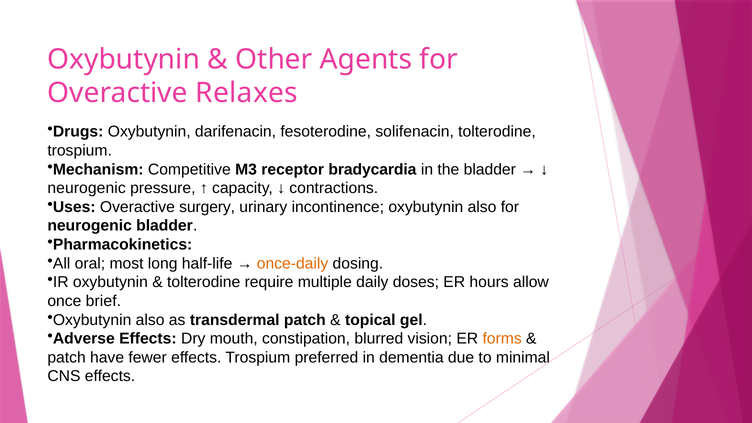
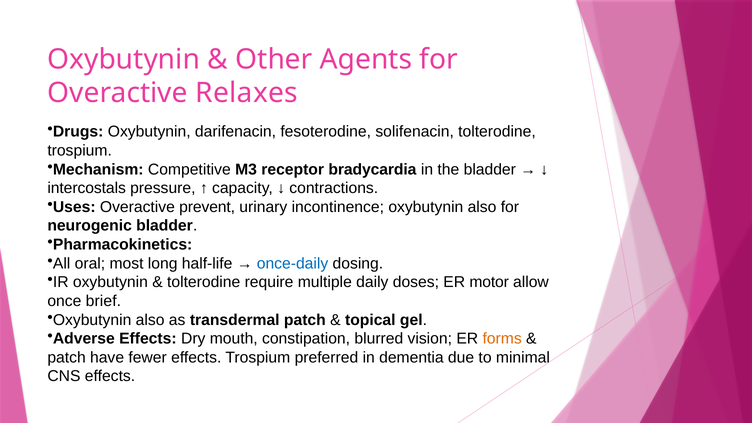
neurogenic at (87, 188): neurogenic -> intercostals
surgery: surgery -> prevent
once-daily colour: orange -> blue
hours: hours -> motor
